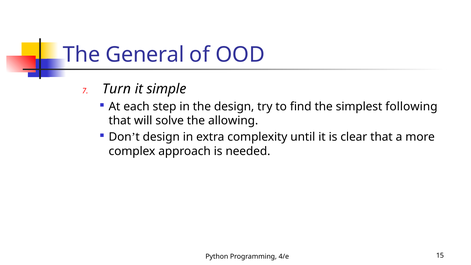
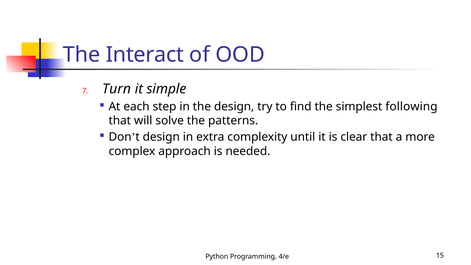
General: General -> Interact
allowing: allowing -> patterns
